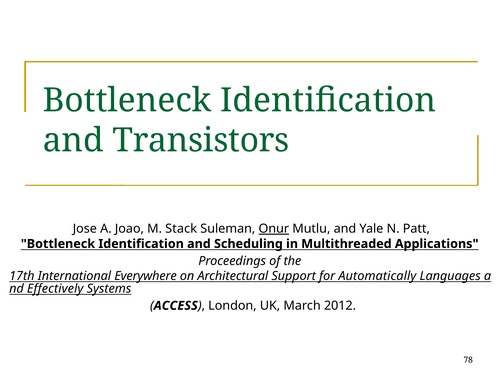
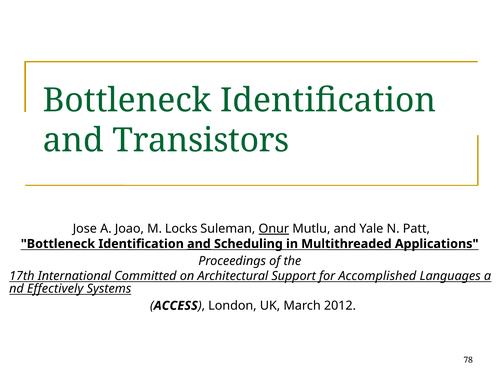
Stack: Stack -> Locks
and at (199, 244) underline: none -> present
Everywhere: Everywhere -> Committed
Automatically: Automatically -> Accomplished
